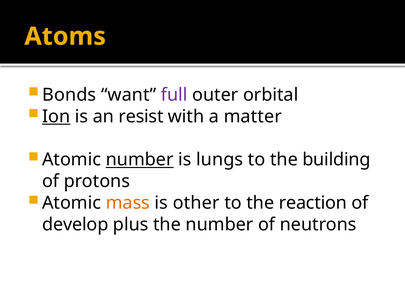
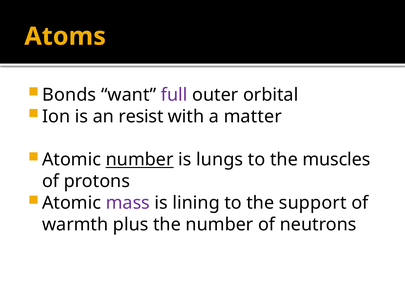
Ion underline: present -> none
building: building -> muscles
mass colour: orange -> purple
other: other -> lining
reaction: reaction -> support
develop: develop -> warmth
